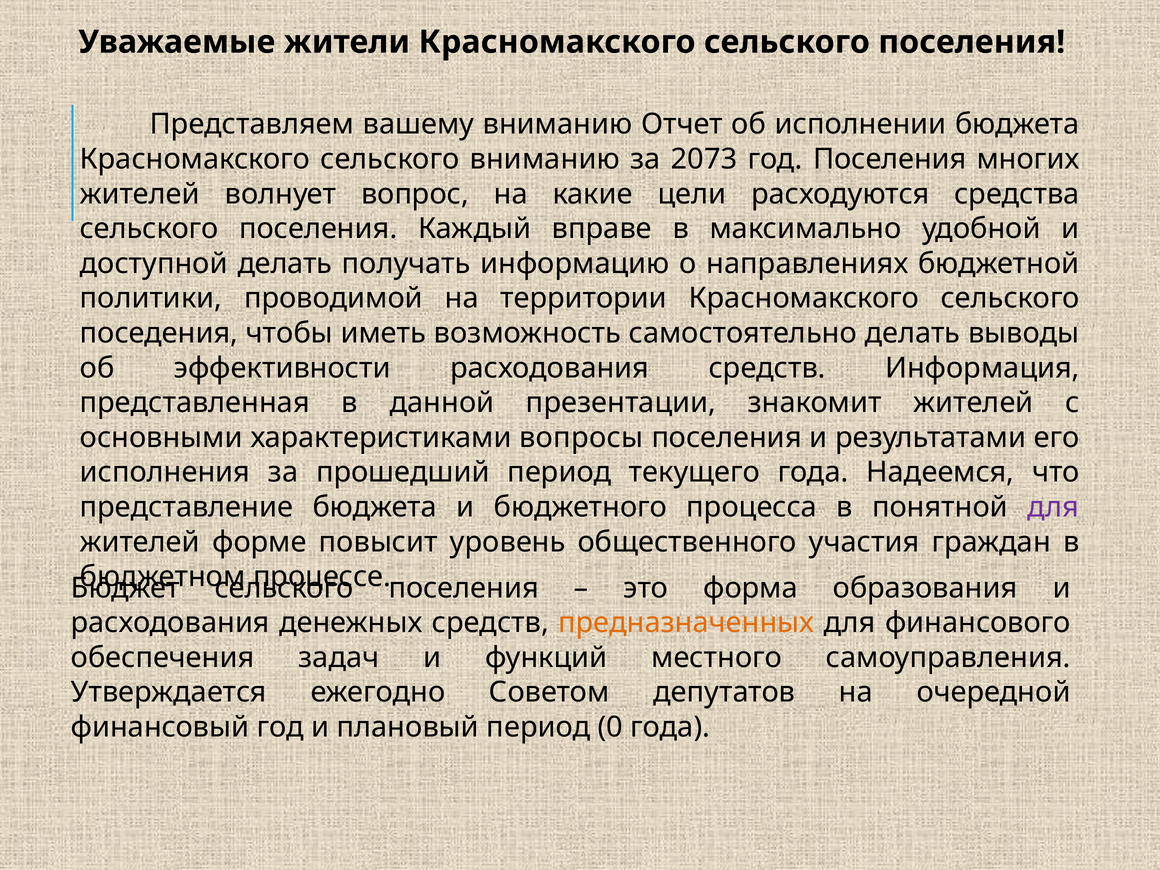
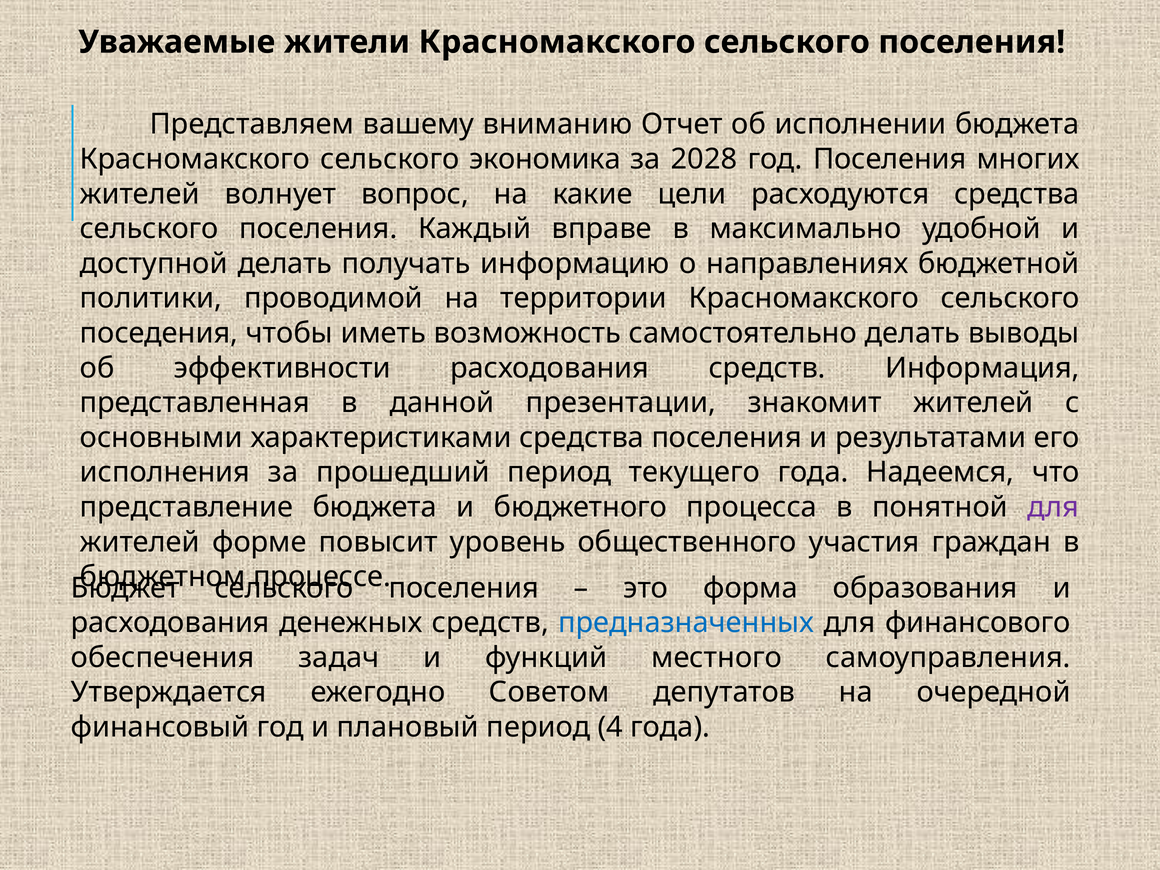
сельского вниманию: вниманию -> экономика
2073: 2073 -> 2028
характеристиками вопросы: вопросы -> средства
предназначенных colour: orange -> blue
0: 0 -> 4
